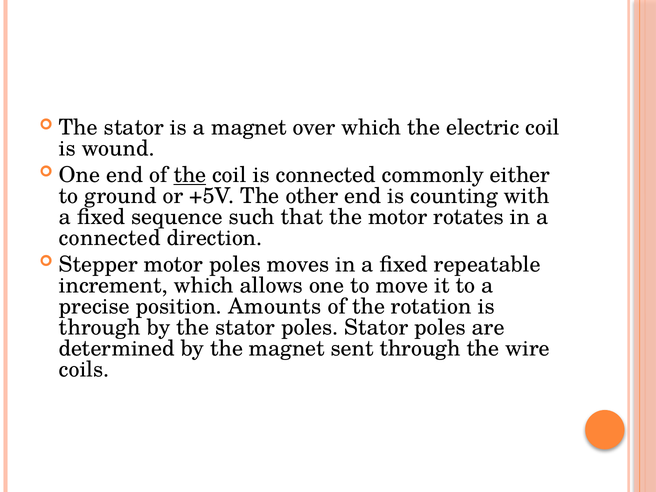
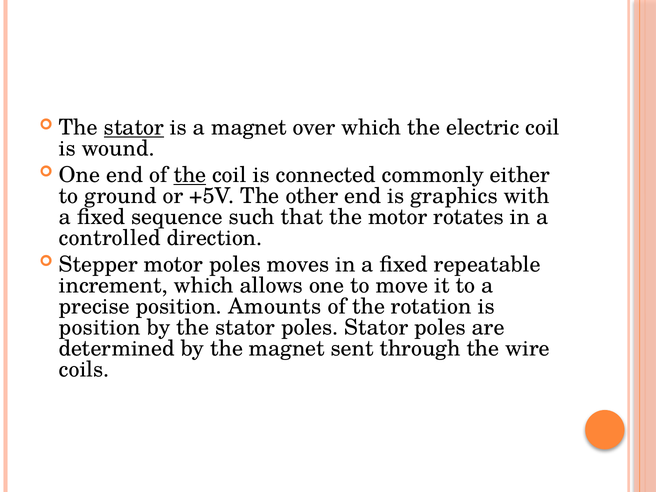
stator at (134, 128) underline: none -> present
counting: counting -> graphics
connected at (110, 238): connected -> controlled
through at (100, 328): through -> position
